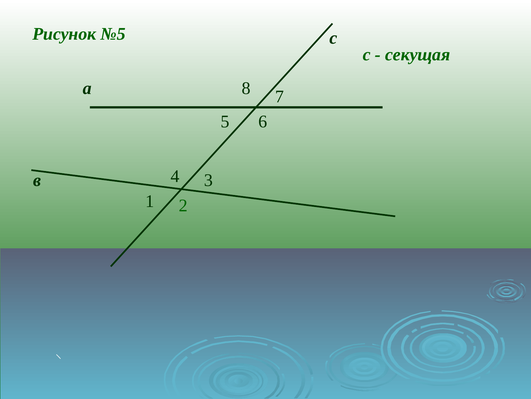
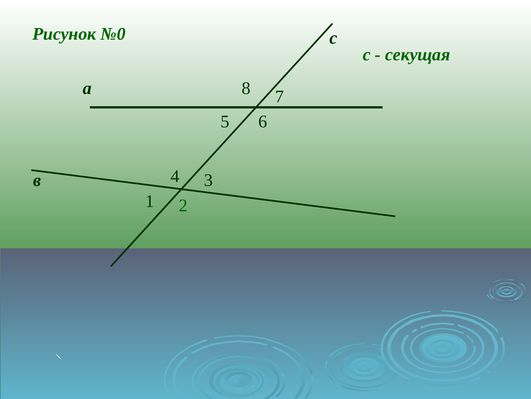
№5: №5 -> №0
